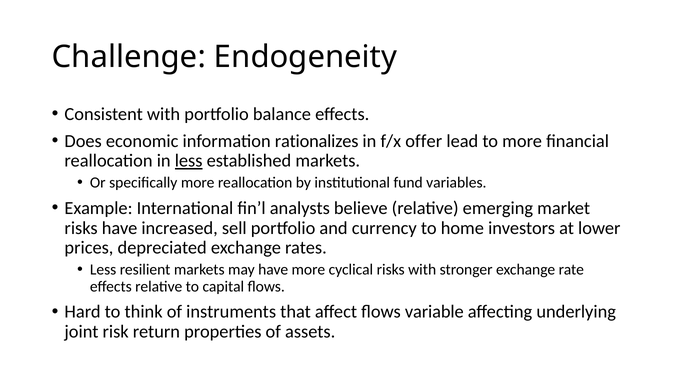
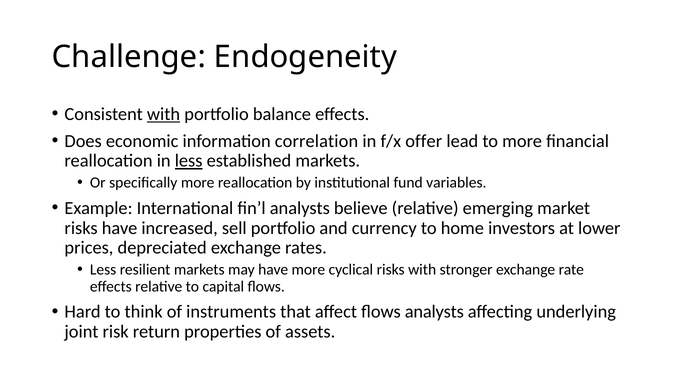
with at (164, 114) underline: none -> present
rationalizes: rationalizes -> correlation
flows variable: variable -> analysts
